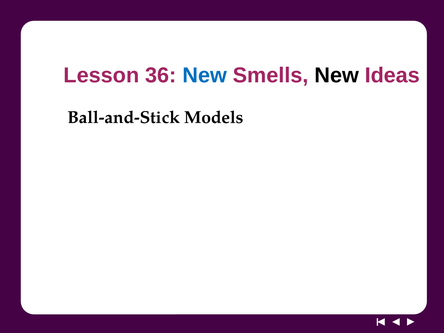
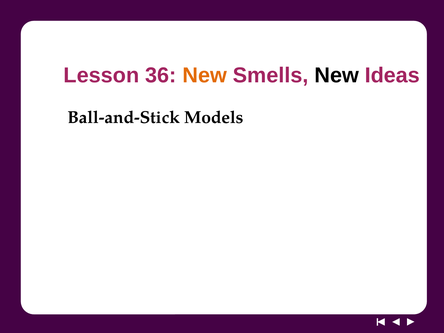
New at (205, 75) colour: blue -> orange
